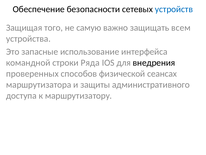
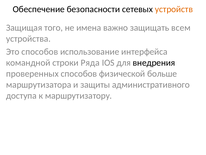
устройств colour: blue -> orange
самую: самую -> имена
Это запасные: запасные -> способов
сеансах: сеансах -> больше
